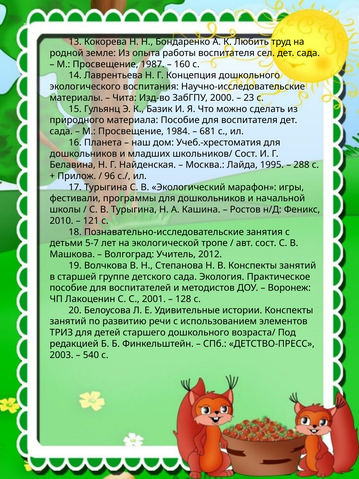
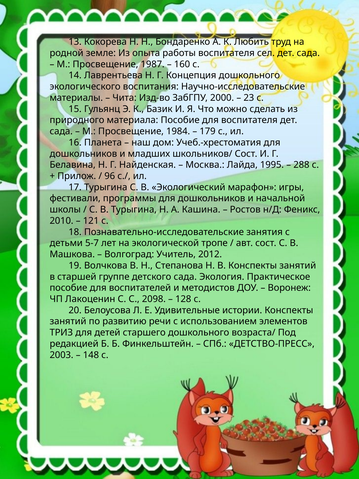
681: 681 -> 179
2001: 2001 -> 2098
540: 540 -> 148
